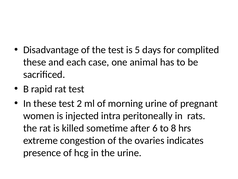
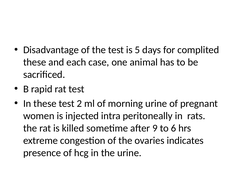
6: 6 -> 9
8: 8 -> 6
